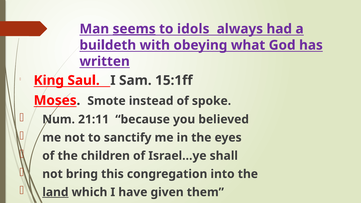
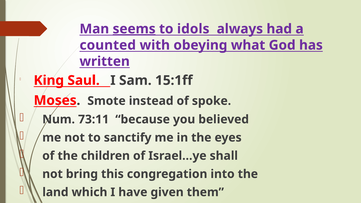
buildeth: buildeth -> counted
21:11: 21:11 -> 73:11
land underline: present -> none
